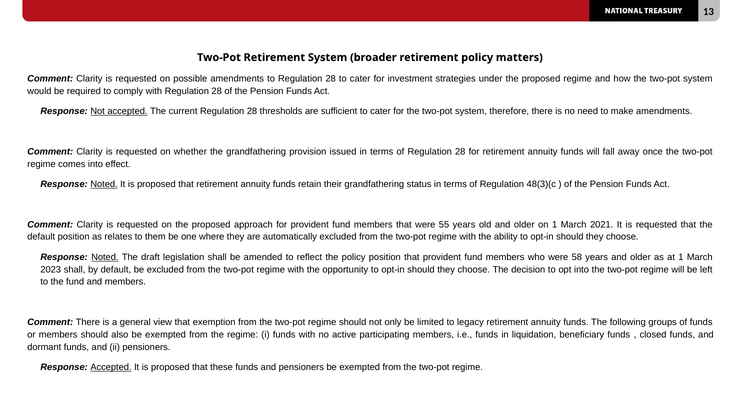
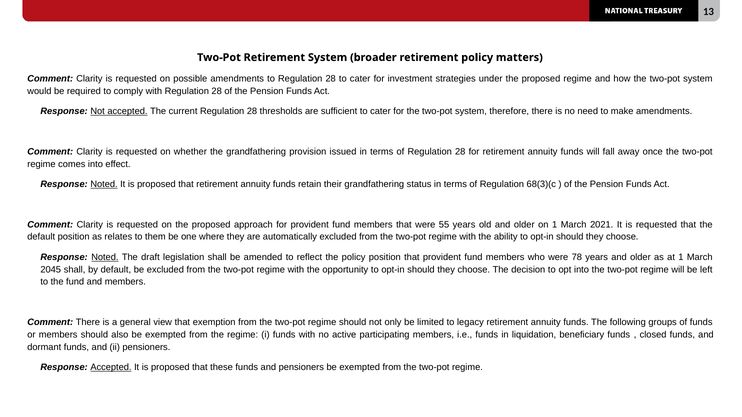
48(3)(c: 48(3)(c -> 68(3)(c
58: 58 -> 78
2023: 2023 -> 2045
